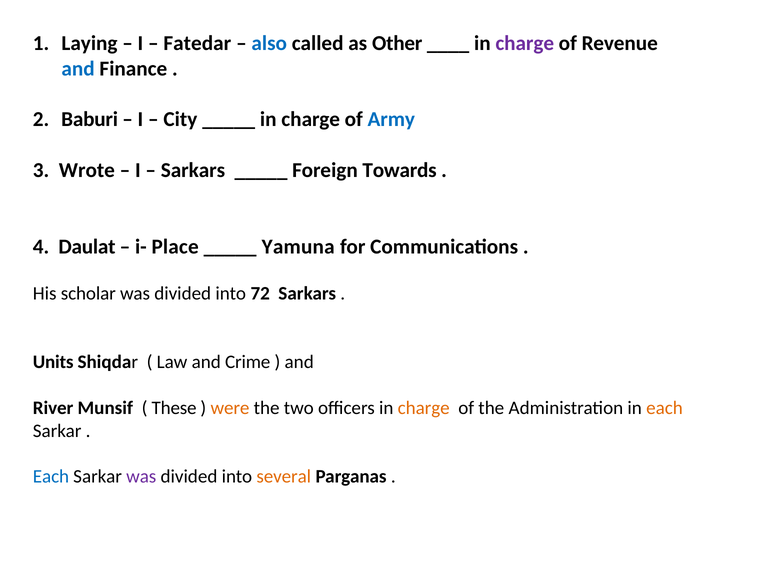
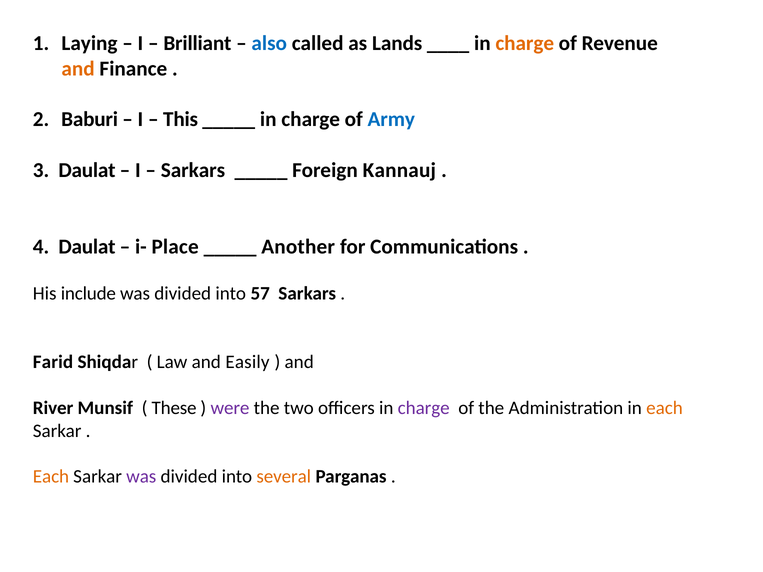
Fatedar: Fatedar -> Brilliant
Other: Other -> Lands
charge at (525, 43) colour: purple -> orange
and at (78, 69) colour: blue -> orange
City: City -> This
3 Wrote: Wrote -> Daulat
Towards: Towards -> Kannauj
Yamuna: Yamuna -> Another
scholar: scholar -> include
72: 72 -> 57
Units: Units -> Farid
Crime: Crime -> Easily
were colour: orange -> purple
charge at (424, 408) colour: orange -> purple
Each at (51, 477) colour: blue -> orange
